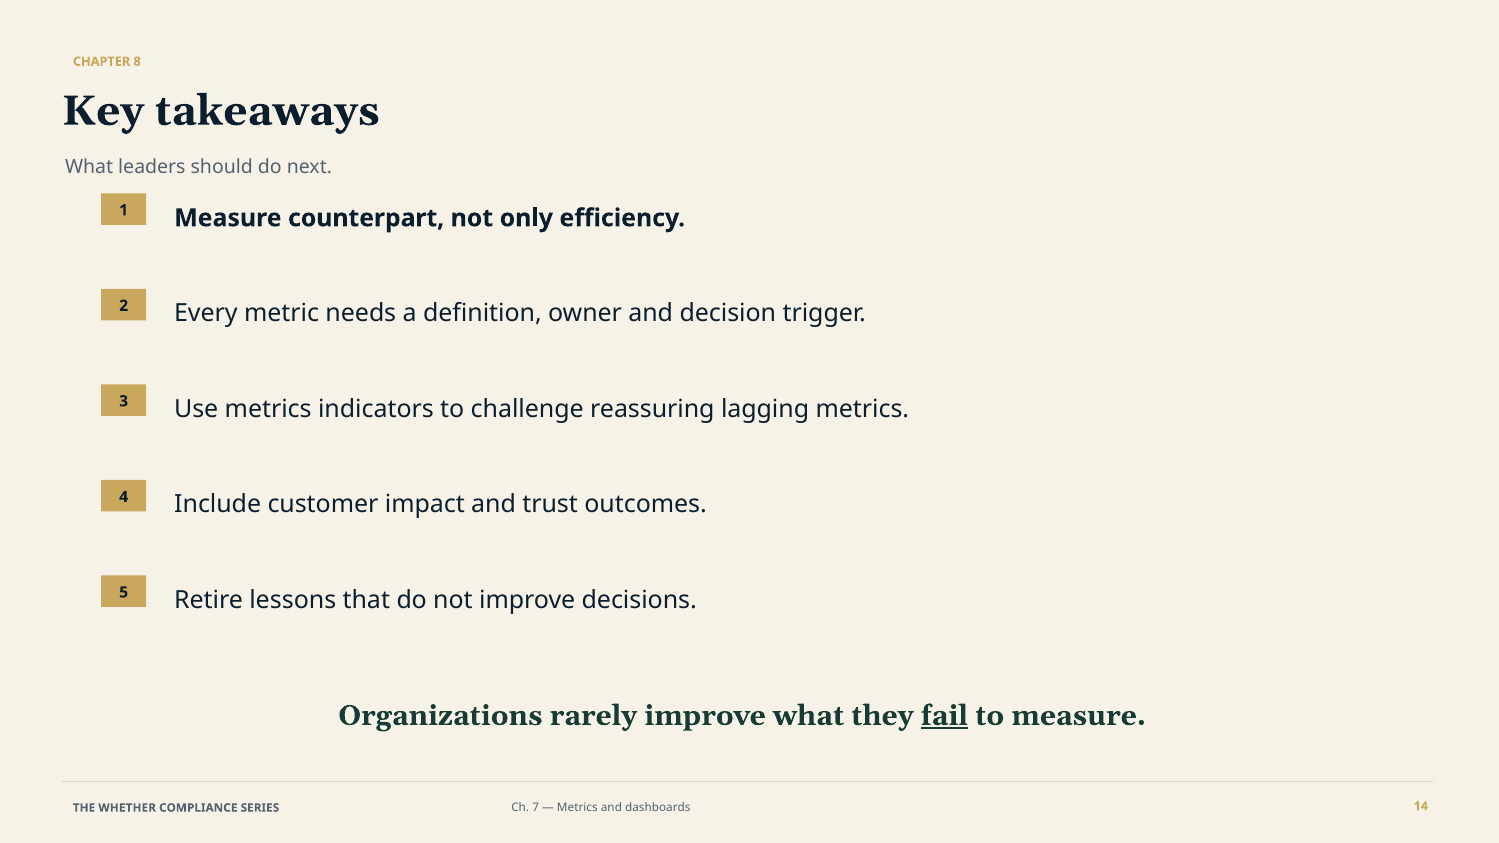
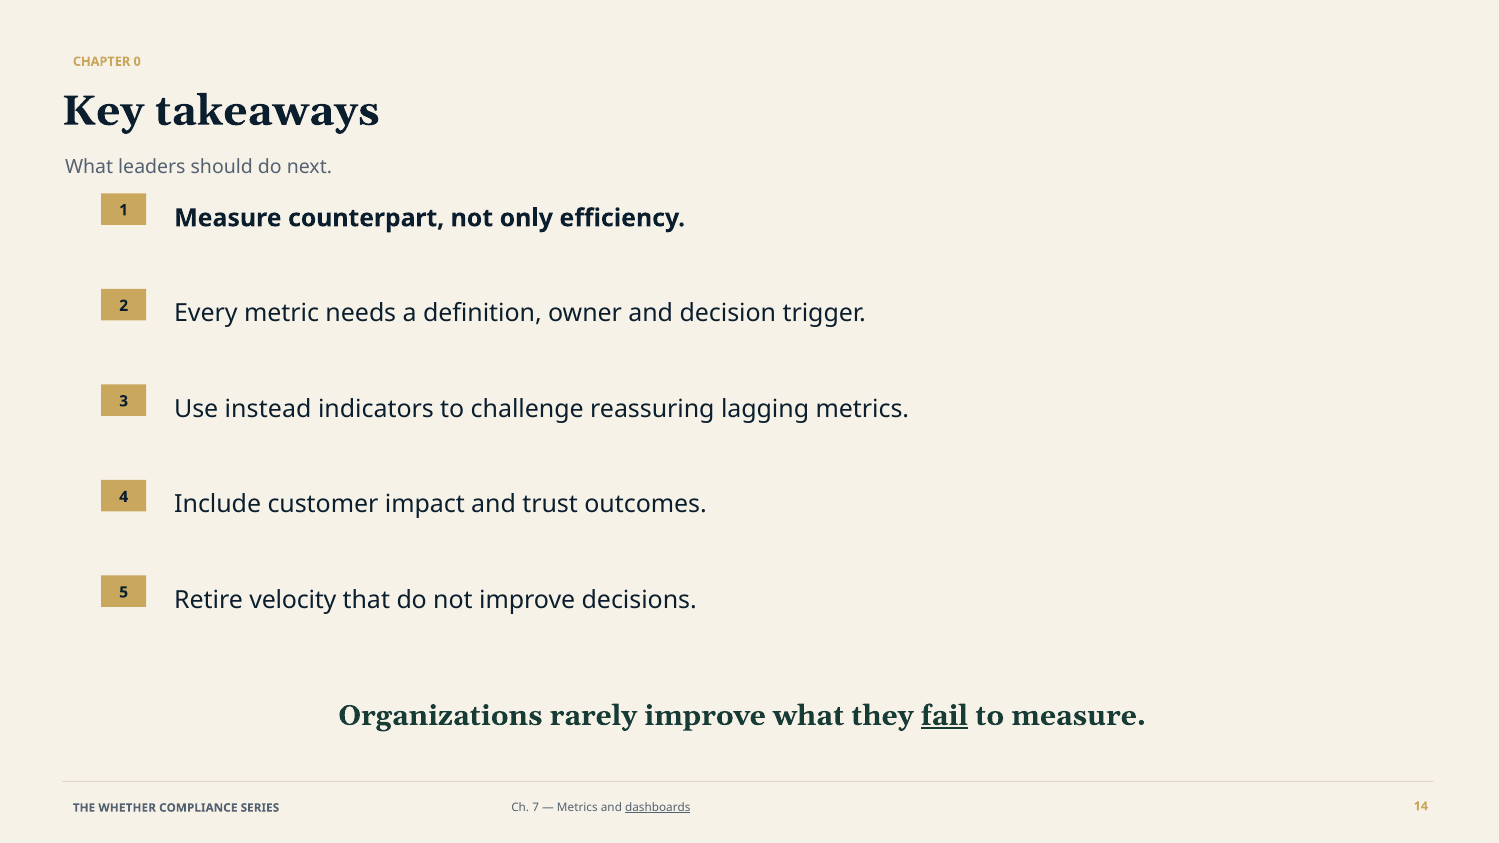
8: 8 -> 0
Use metrics: metrics -> instead
lessons: lessons -> velocity
dashboards underline: none -> present
